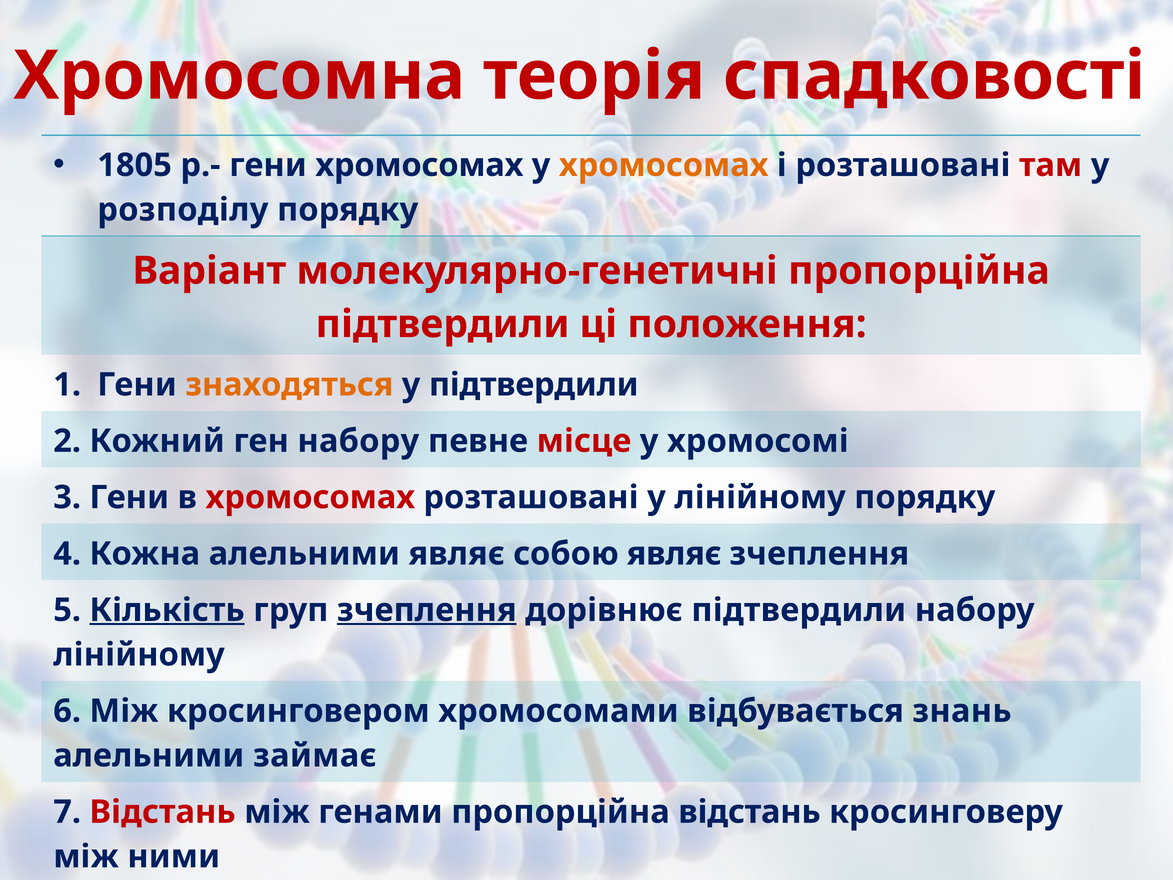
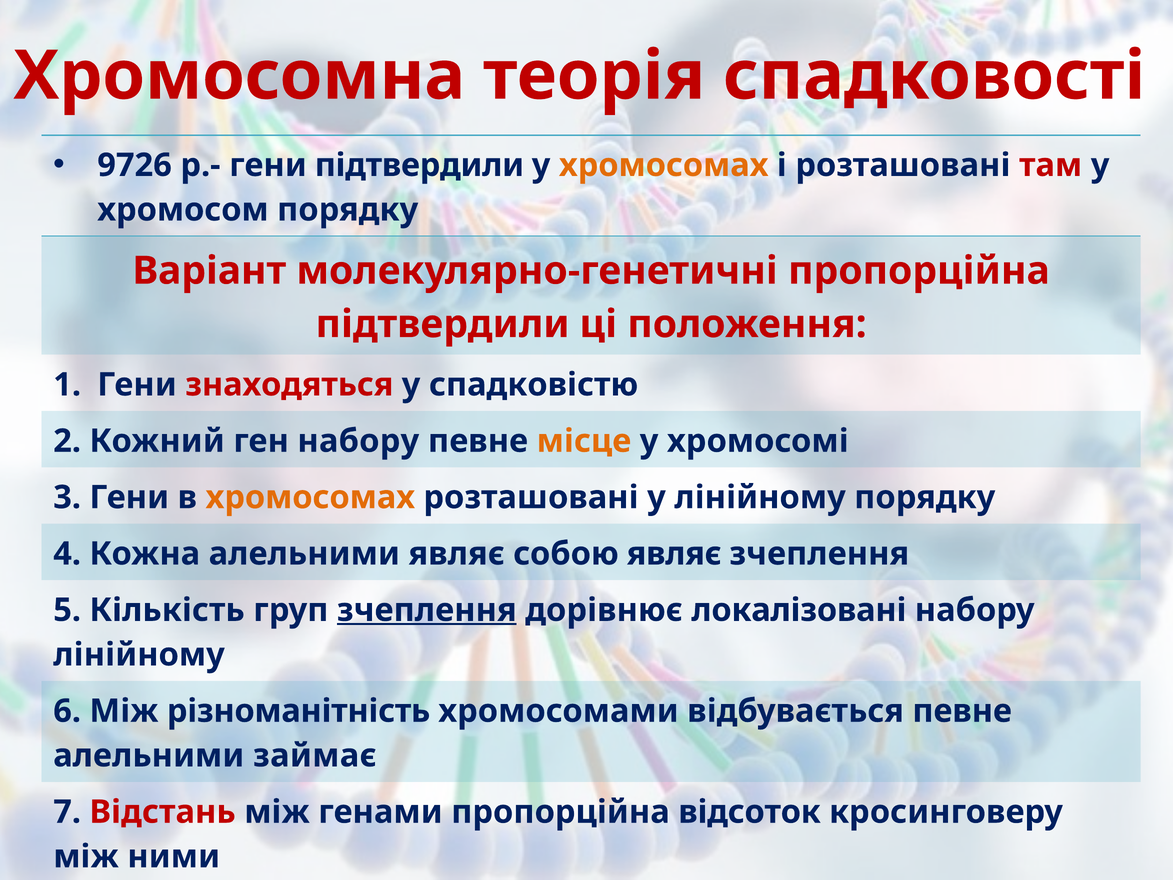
1805: 1805 -> 9726
гени хромосомах: хромосомах -> підтвердили
розподілу: розподілу -> хромосом
знаходяться colour: orange -> red
у підтвердили: підтвердили -> спадковістю
місце colour: red -> orange
хромосомах at (310, 497) colour: red -> orange
Кількість underline: present -> none
дорівнює підтвердили: підтвердили -> локалізовані
кросинговером: кросинговером -> різноманітність
відбувається знань: знань -> певне
пропорційна відстань: відстань -> відсоток
